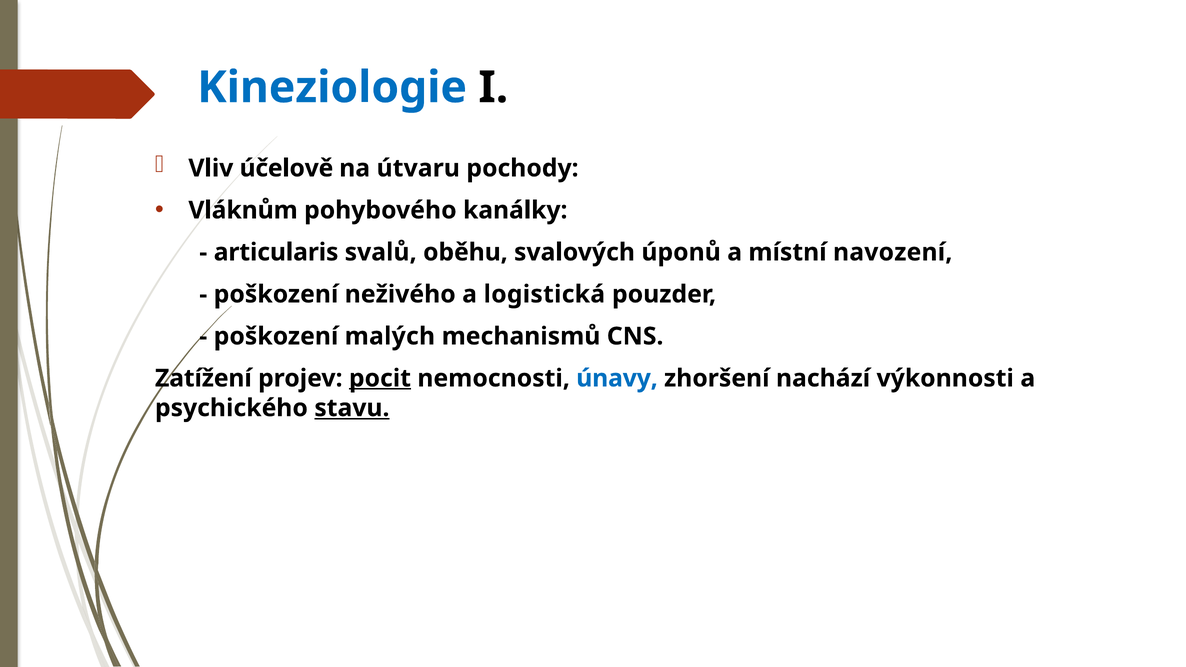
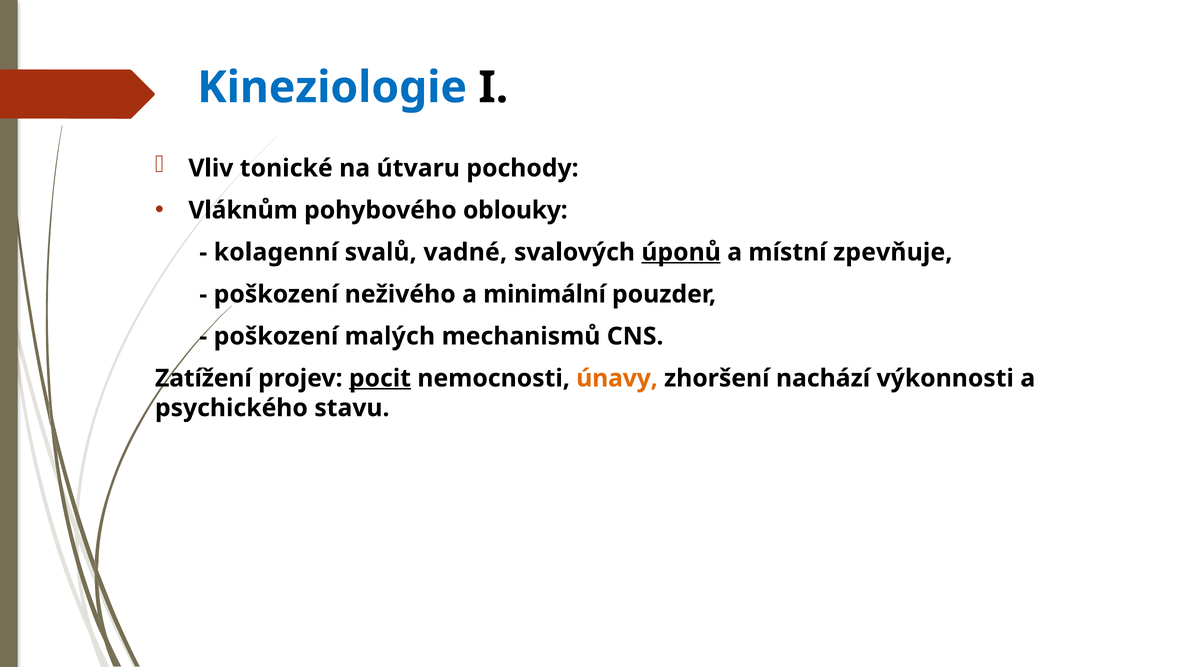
účelově: účelově -> tonické
kanálky: kanálky -> oblouky
articularis: articularis -> kolagenní
oběhu: oběhu -> vadné
úponů underline: none -> present
navození: navození -> zpevňuje
logistická: logistická -> minimální
únavy colour: blue -> orange
stavu underline: present -> none
